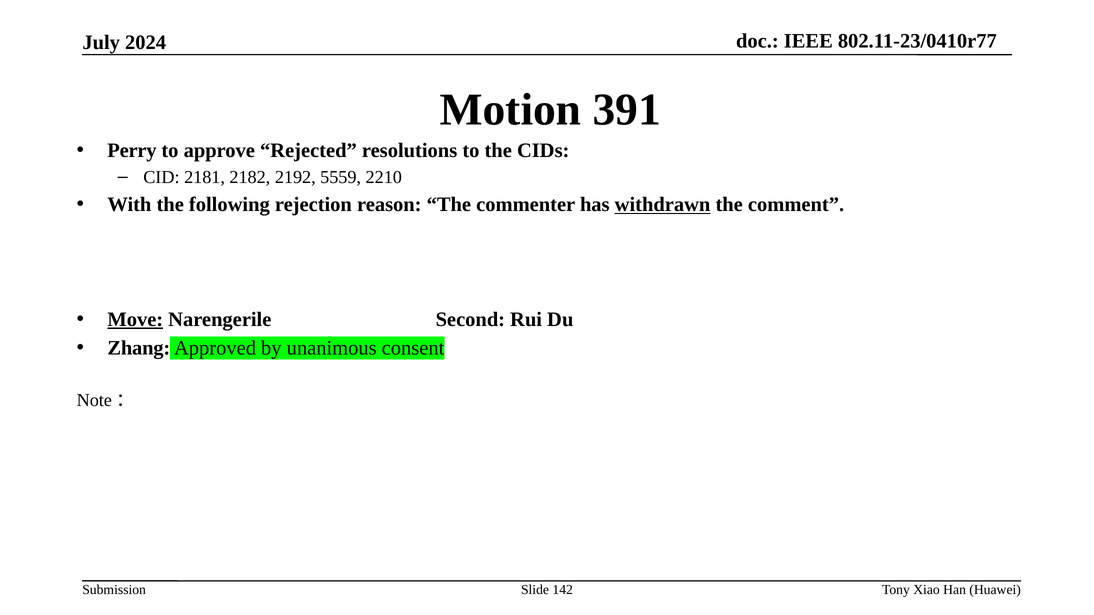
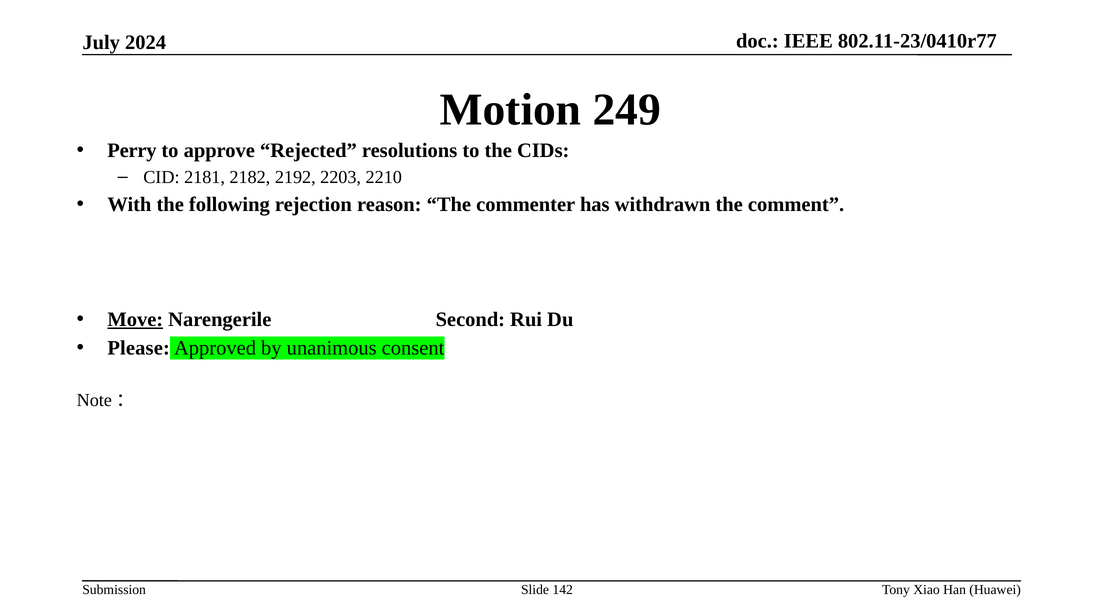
391: 391 -> 249
5559: 5559 -> 2203
withdrawn underline: present -> none
Zhang: Zhang -> Please
